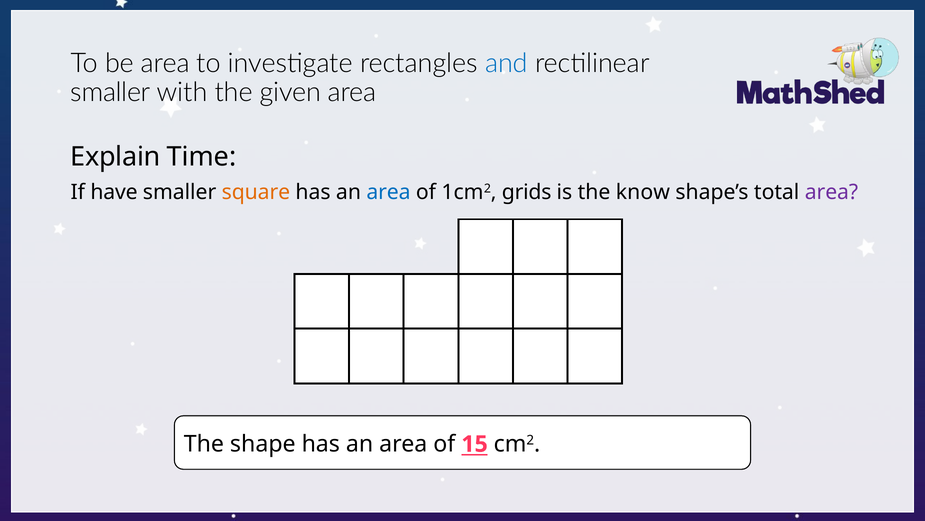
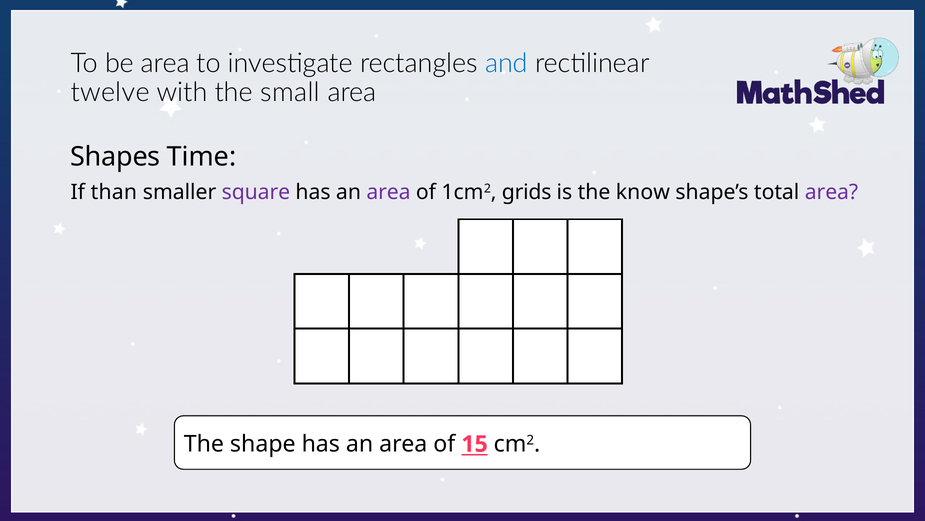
smaller at (110, 92): smaller -> twelve
given: given -> small
Explain: Explain -> Shapes
have: have -> than
square colour: orange -> purple
area at (389, 192) colour: blue -> purple
